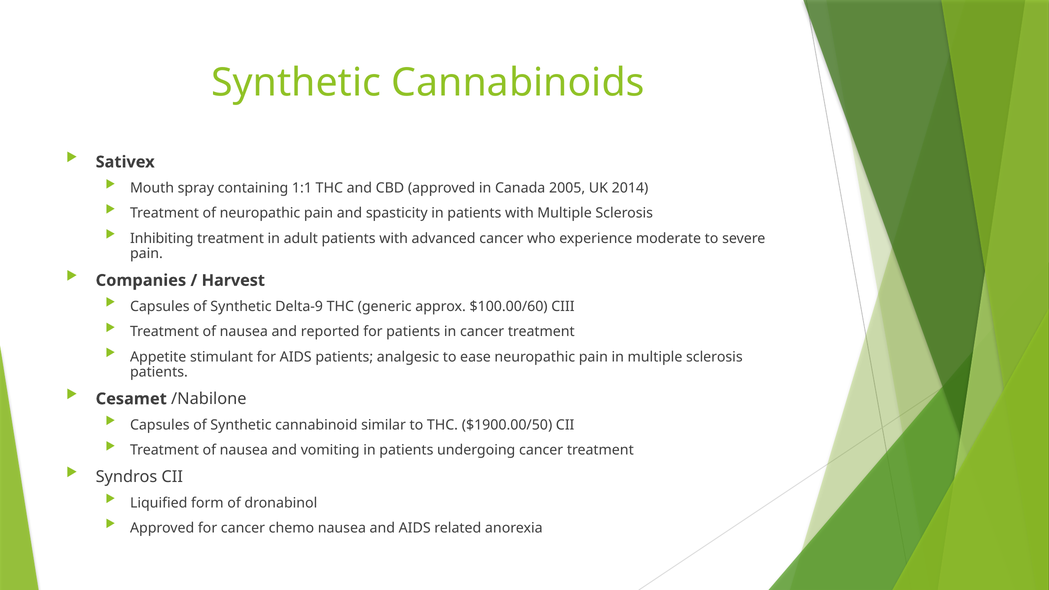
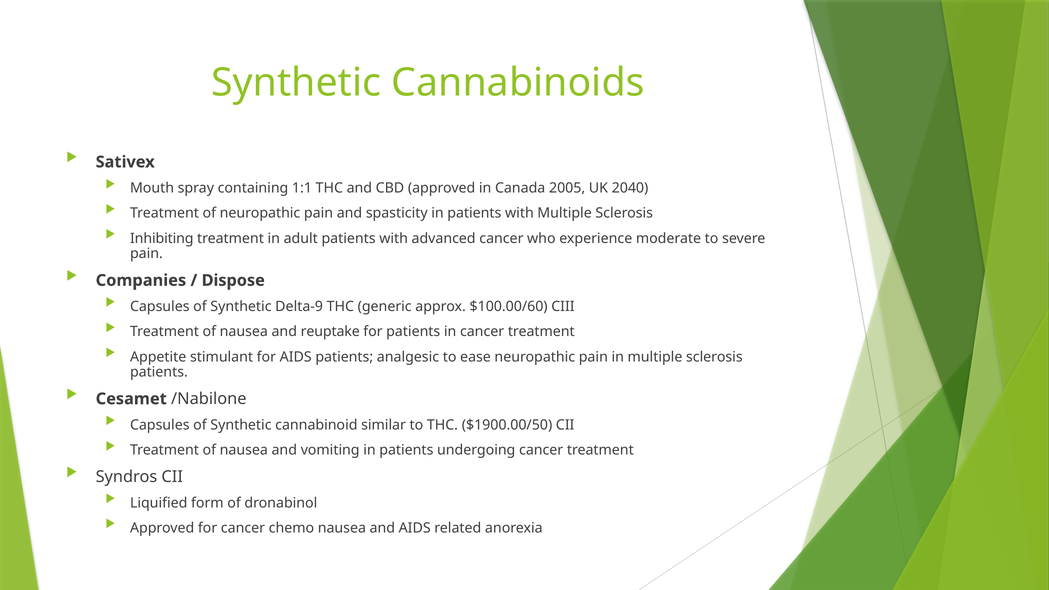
2014: 2014 -> 2040
Harvest: Harvest -> Dispose
reported: reported -> reuptake
